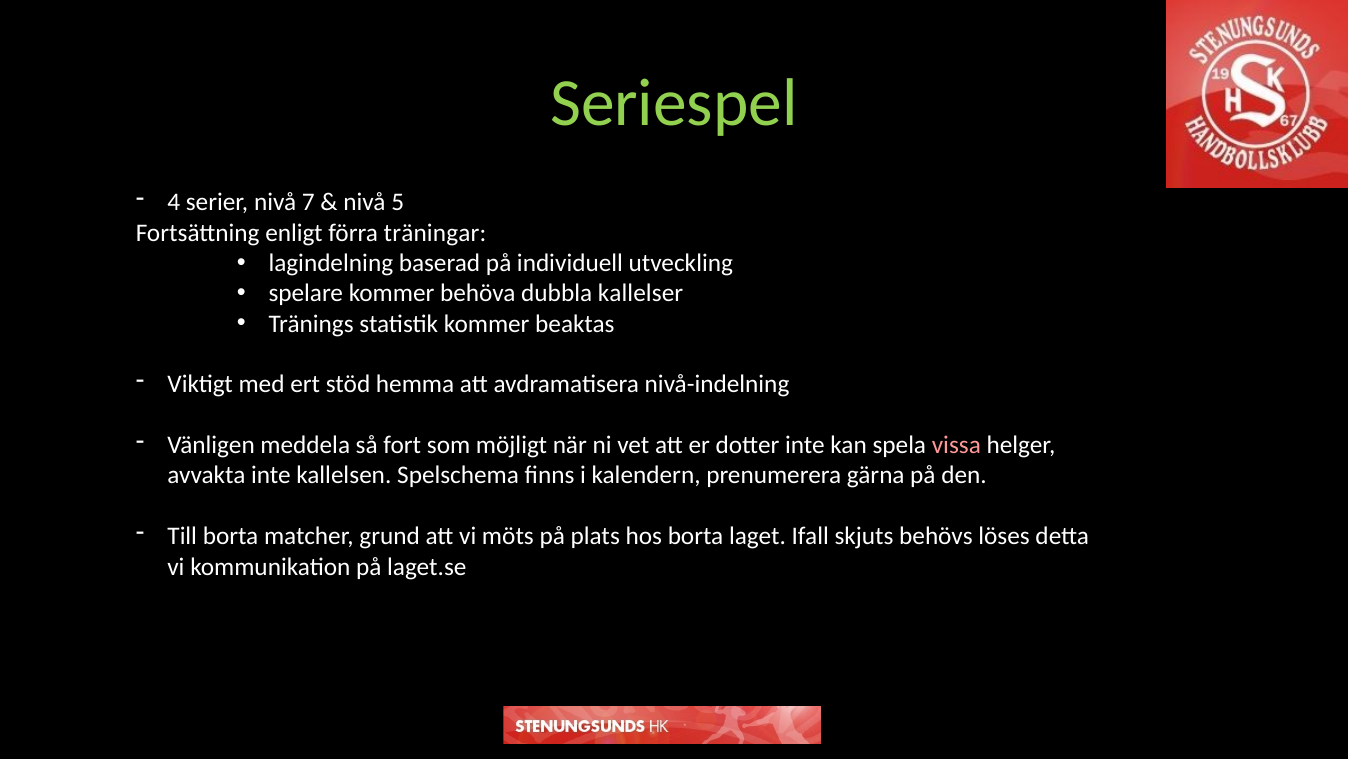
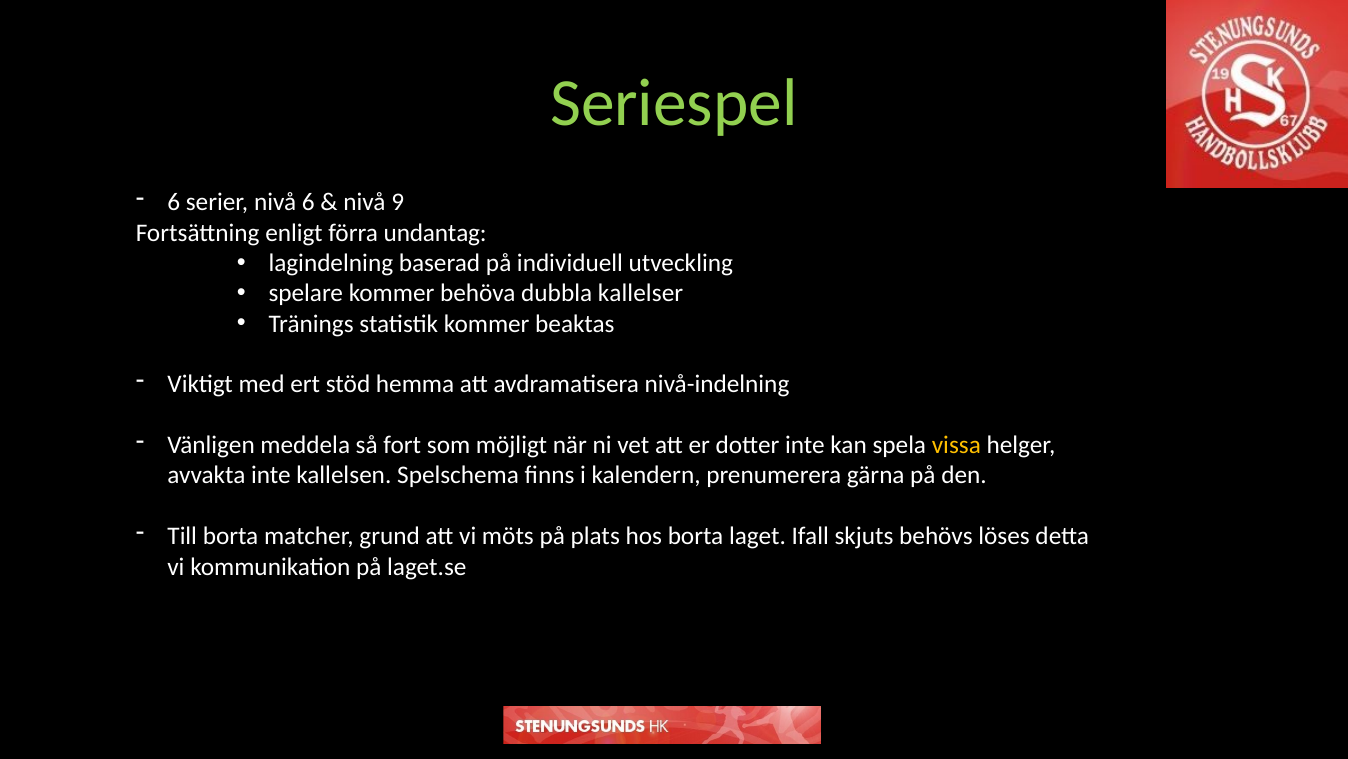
4 at (174, 202): 4 -> 6
nivå 7: 7 -> 6
5: 5 -> 9
träningar: träningar -> undantag
vissa colour: pink -> yellow
